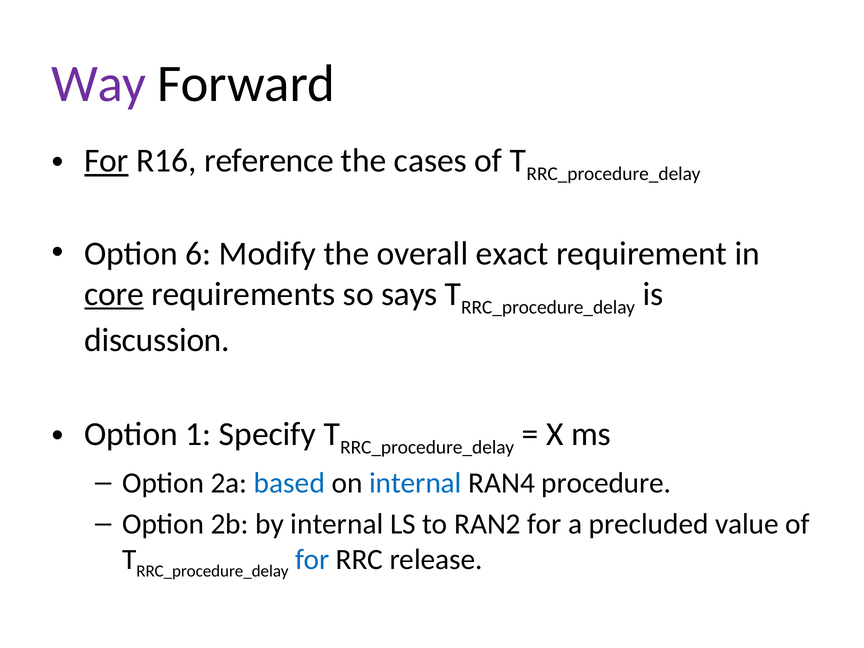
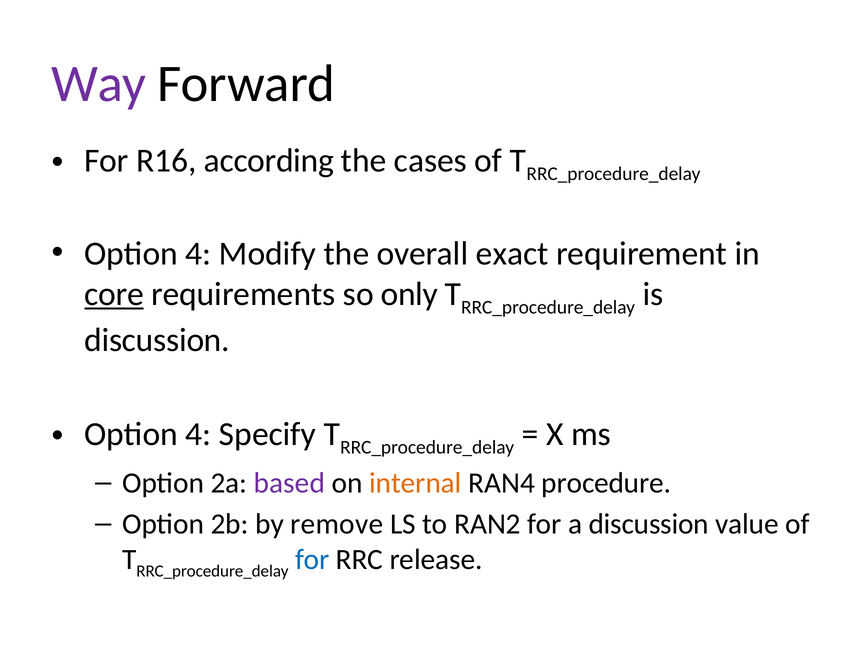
For at (106, 161) underline: present -> none
reference: reference -> according
6 at (198, 254): 6 -> 4
says: says -> only
1 at (198, 434): 1 -> 4
based colour: blue -> purple
internal at (415, 483) colour: blue -> orange
by internal: internal -> remove
a precluded: precluded -> discussion
